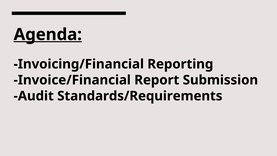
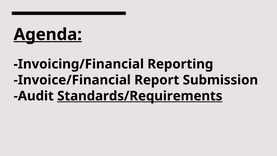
Standards/Requirements underline: none -> present
